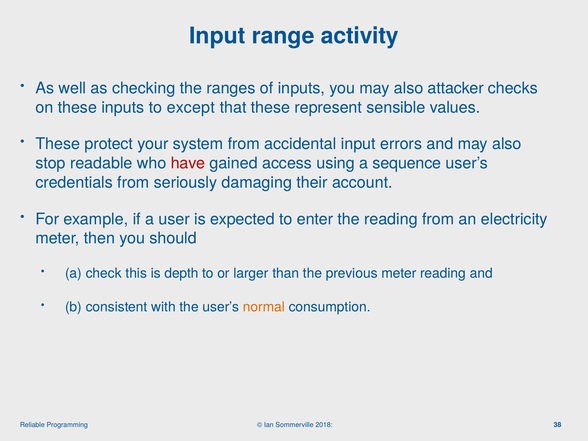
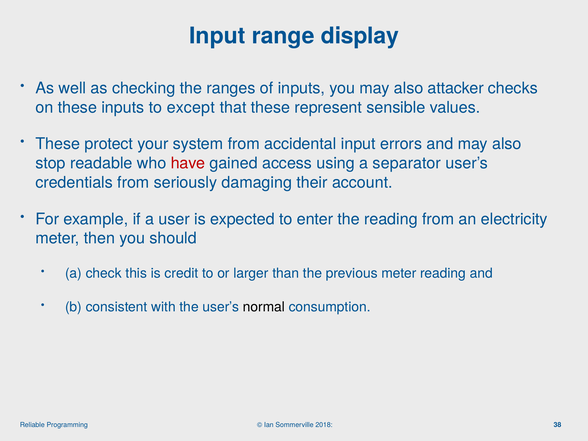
activity: activity -> display
sequence: sequence -> separator
depth: depth -> credit
normal colour: orange -> black
